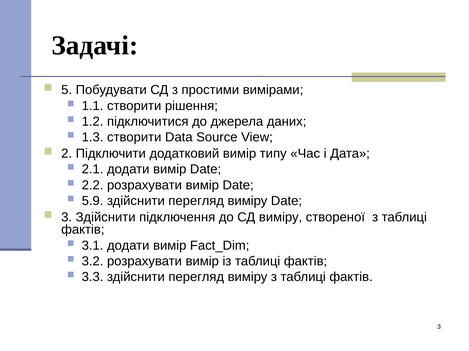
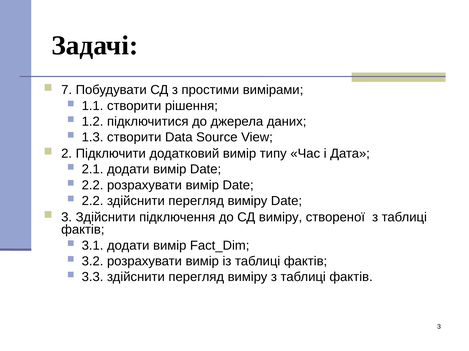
5: 5 -> 7
5.9 at (93, 201): 5.9 -> 2.2
